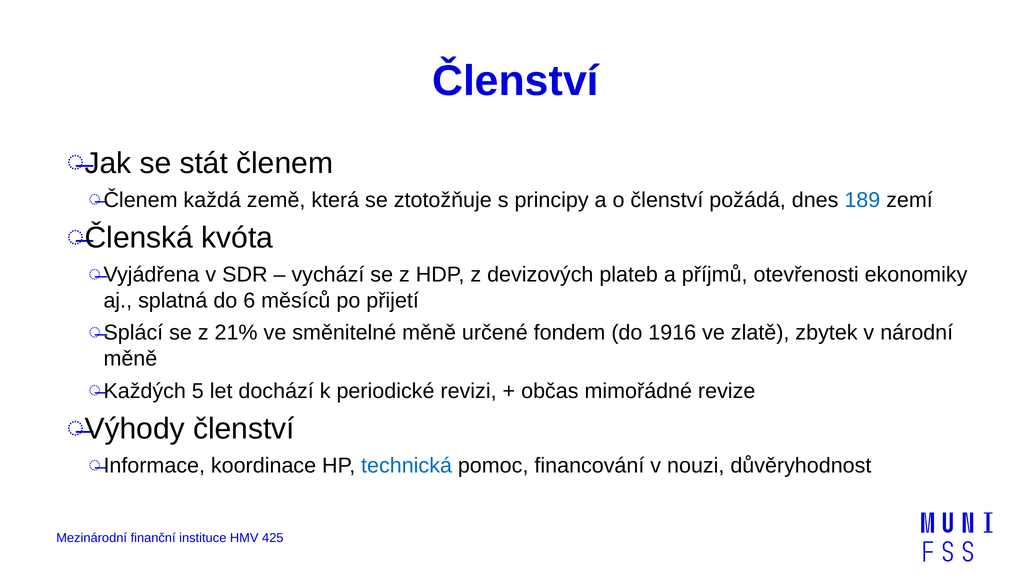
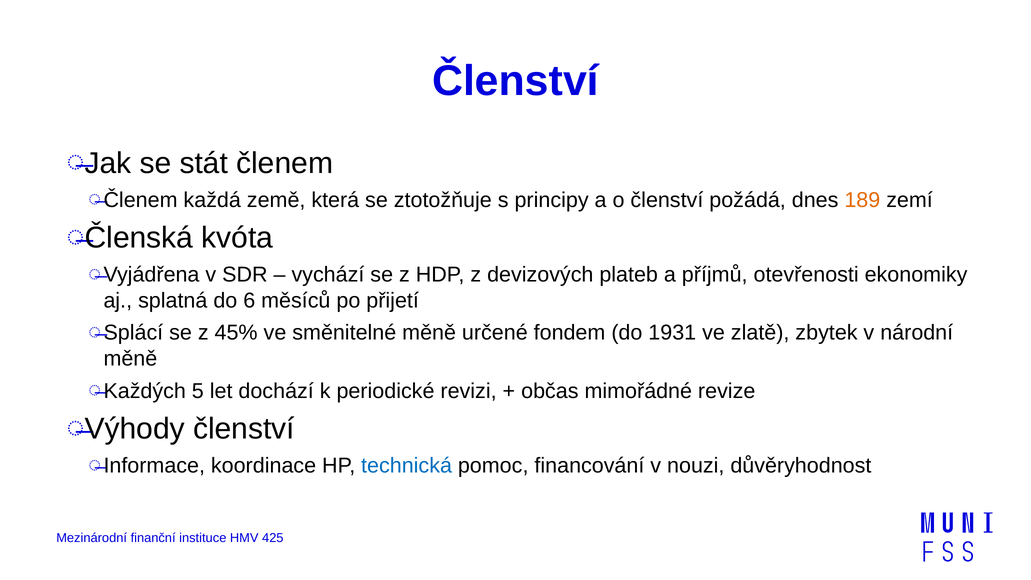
189 colour: blue -> orange
21%: 21% -> 45%
1916: 1916 -> 1931
